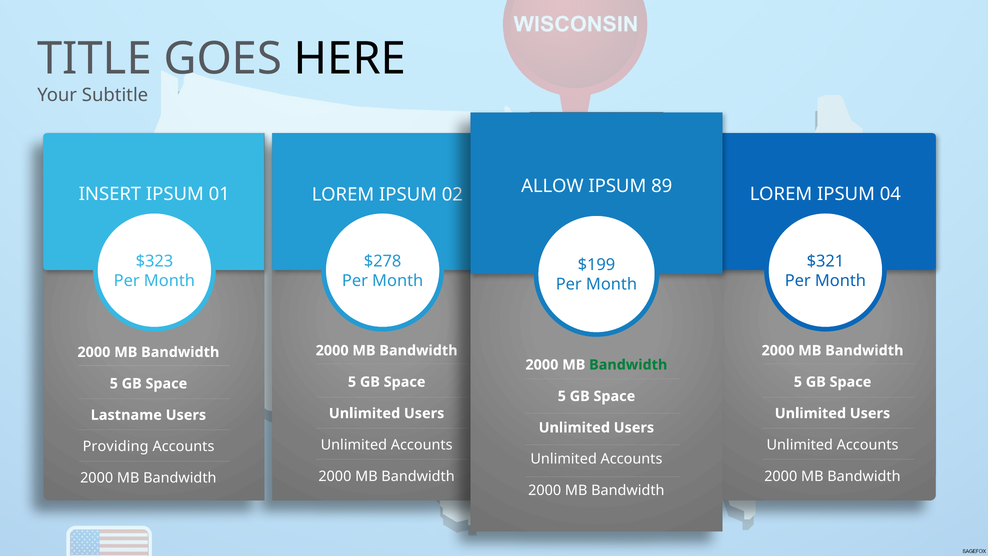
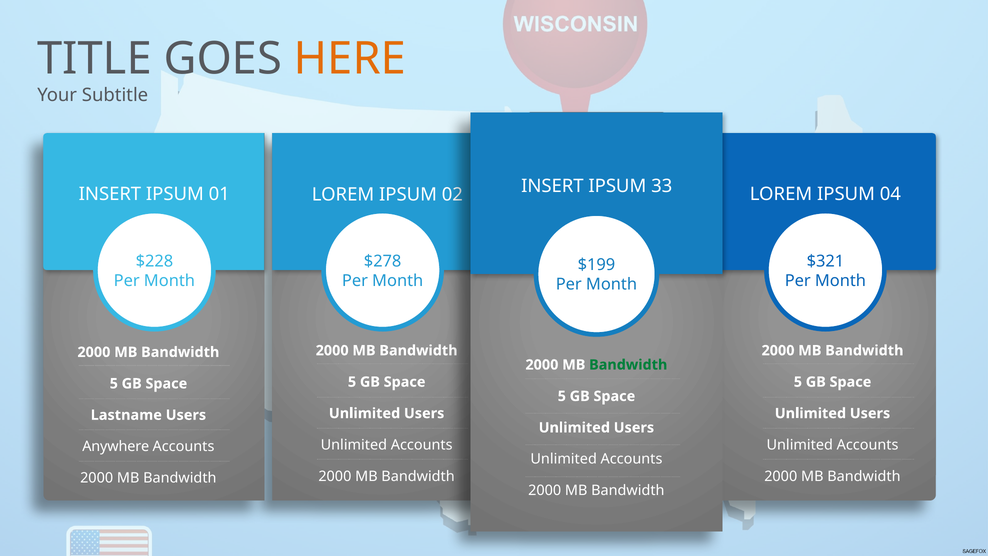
HERE colour: black -> orange
ALLOW at (552, 186): ALLOW -> INSERT
89: 89 -> 33
$323: $323 -> $228
Providing: Providing -> Anywhere
